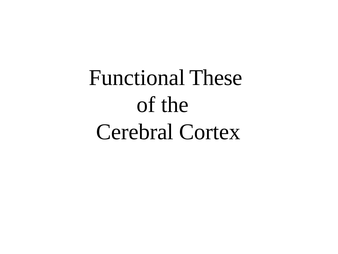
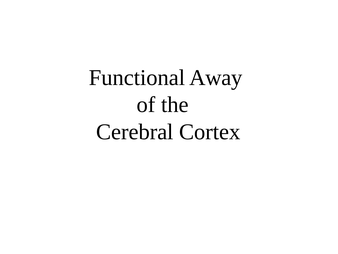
These: These -> Away
